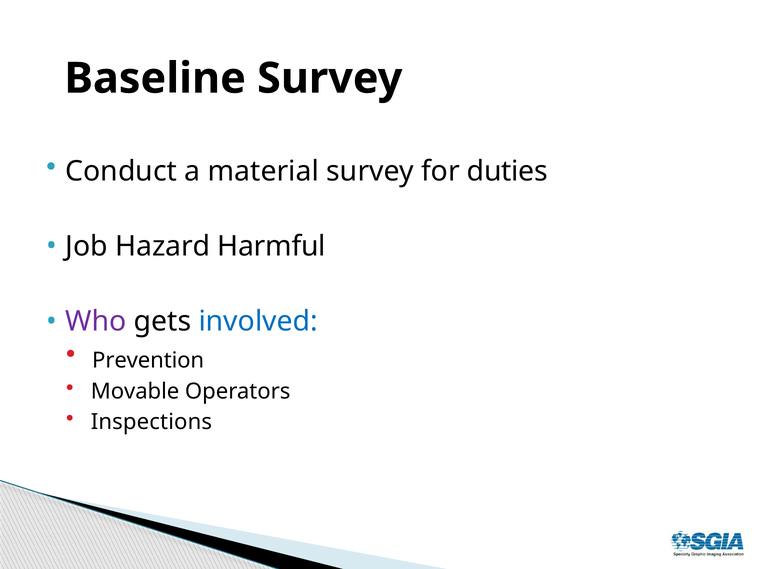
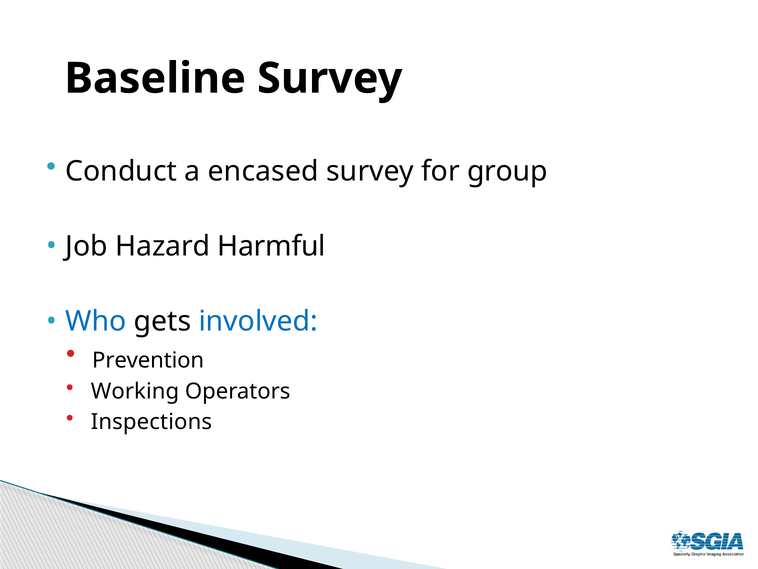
material: material -> encased
duties: duties -> group
Who colour: purple -> blue
Movable: Movable -> Working
